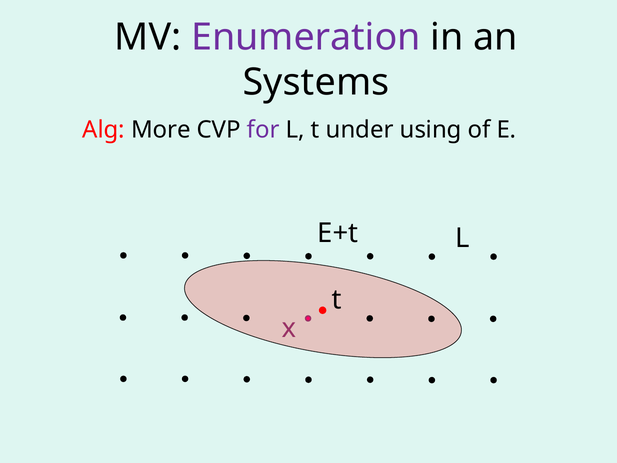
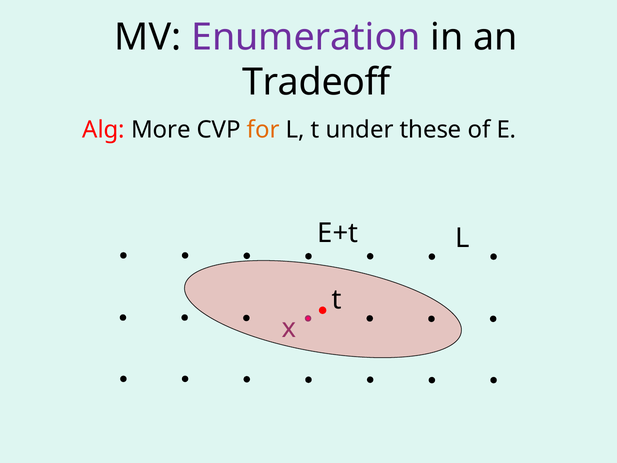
Systems: Systems -> Tradeoff
for colour: purple -> orange
using: using -> these
